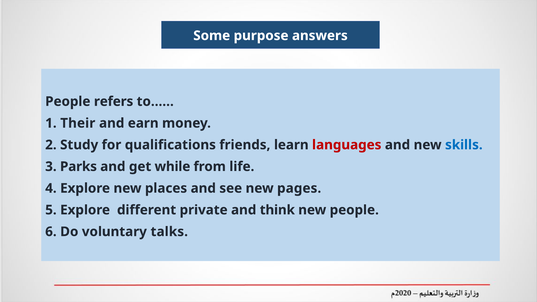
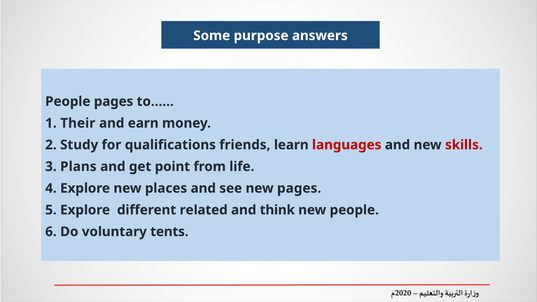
People refers: refers -> pages
skills colour: blue -> red
Parks: Parks -> Plans
while: while -> point
private: private -> related
talks: talks -> tents
